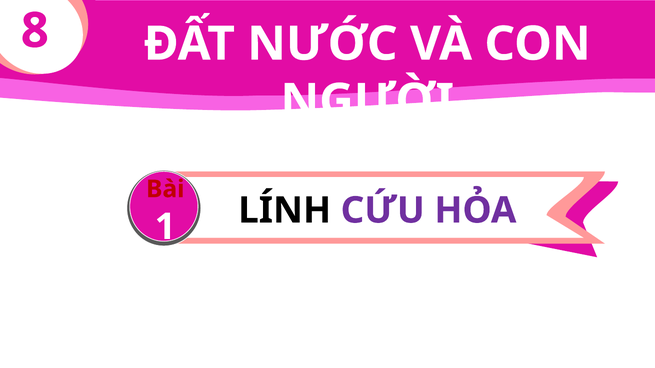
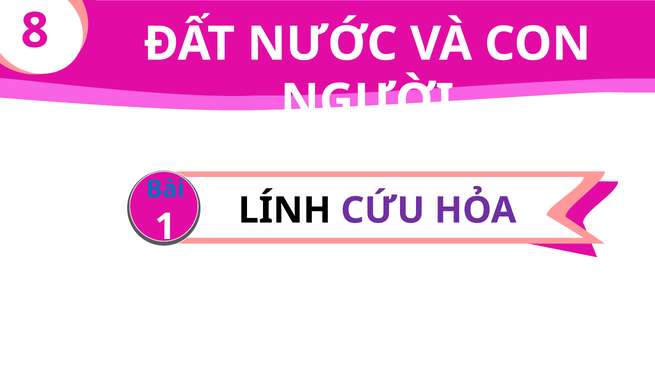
Bài colour: red -> blue
